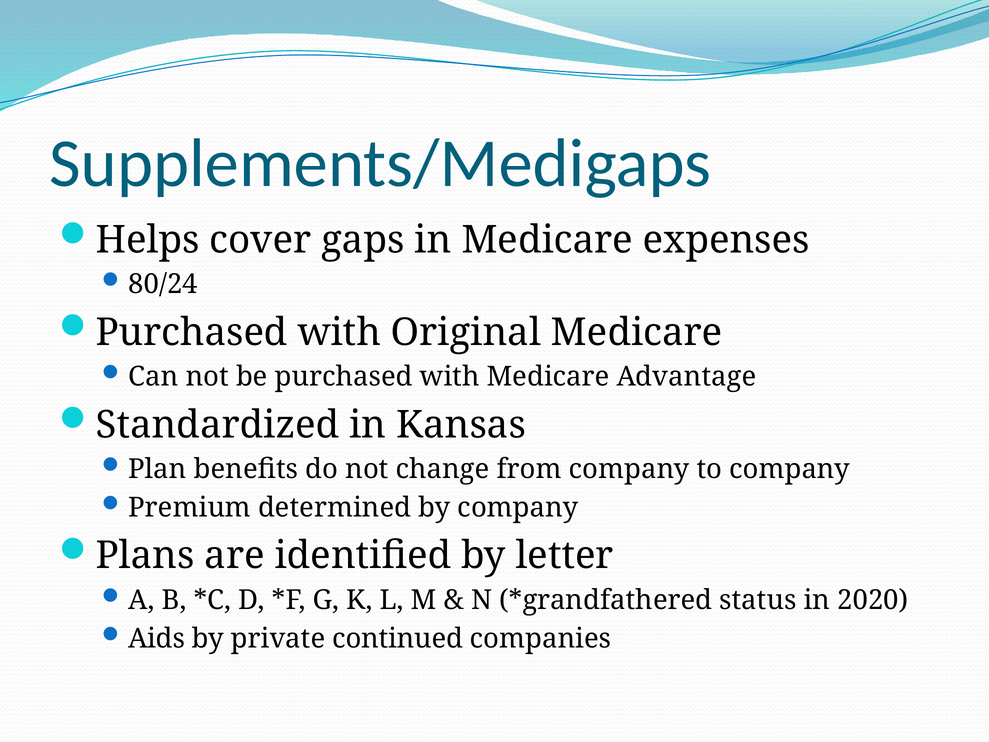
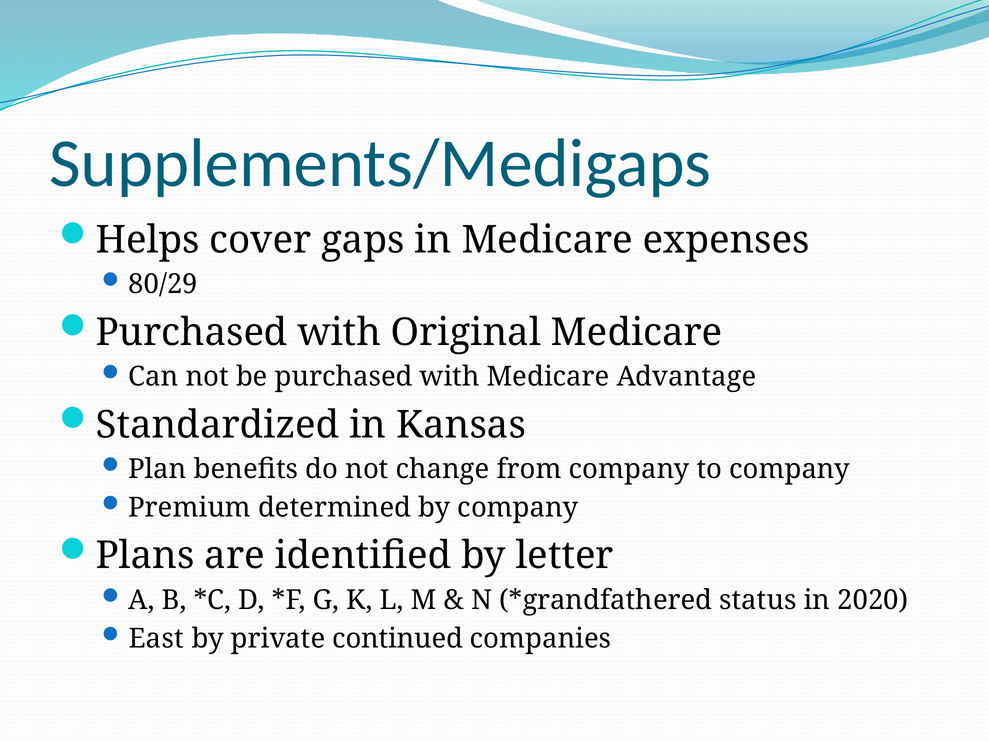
80/24: 80/24 -> 80/29
Aids: Aids -> East
